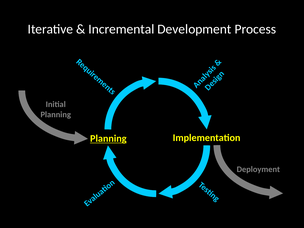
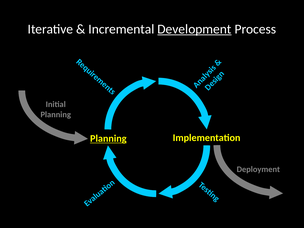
Development underline: none -> present
